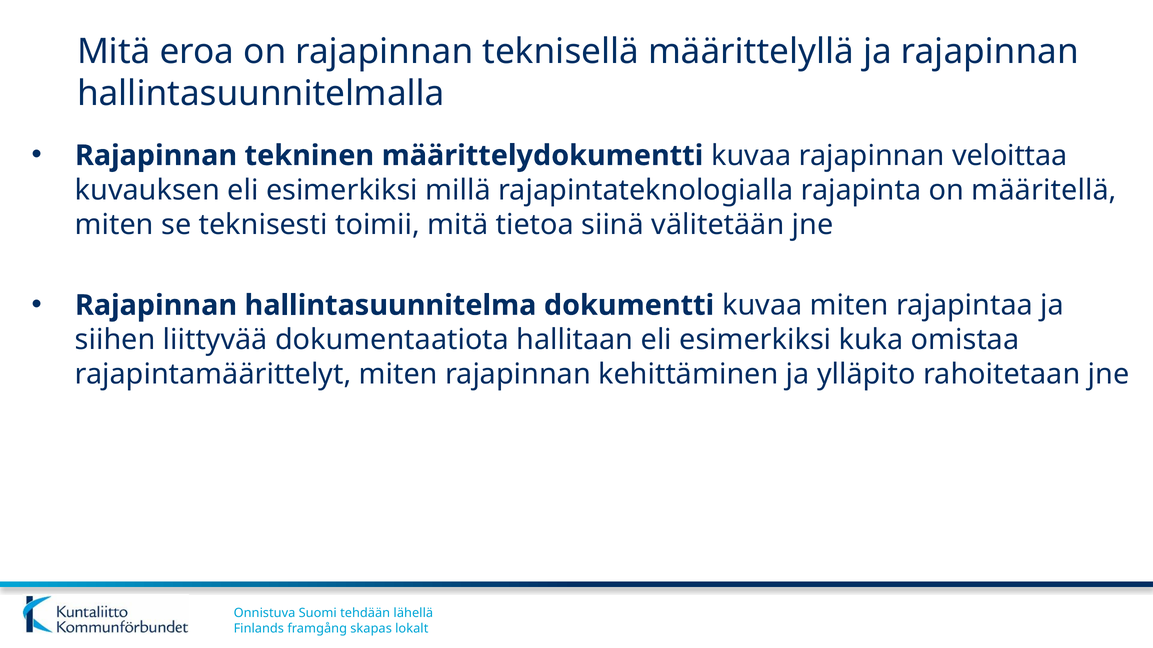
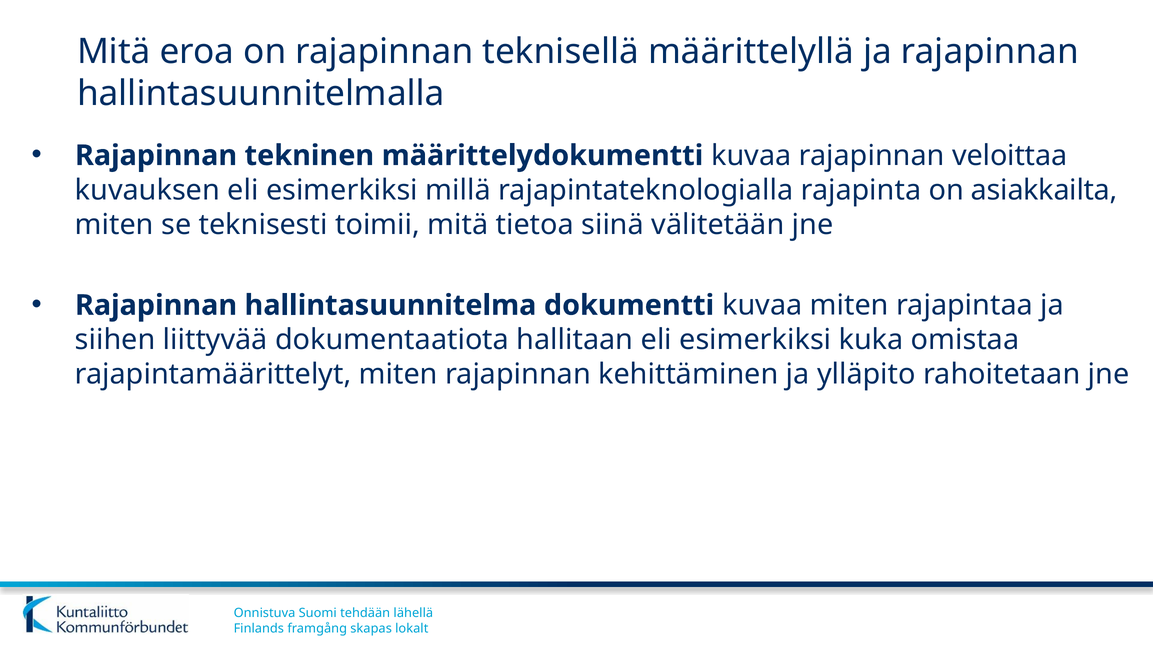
määritellä: määritellä -> asiakkailta
